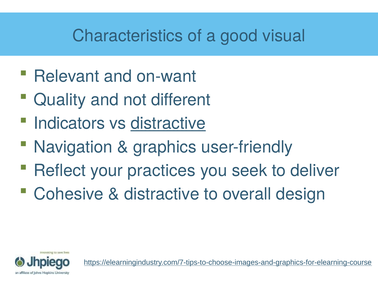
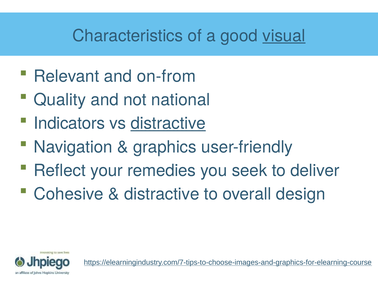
visual underline: none -> present
on-want: on-want -> on-from
different: different -> national
practices: practices -> remedies
